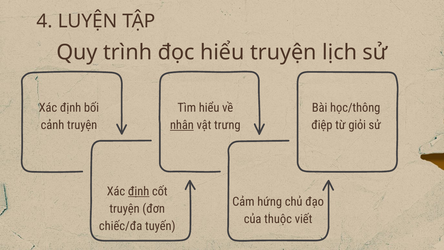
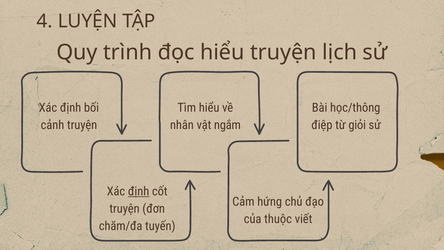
nhân underline: present -> none
trưng: trưng -> ngắm
chiếc/đa: chiếc/đa -> chăm/đa
